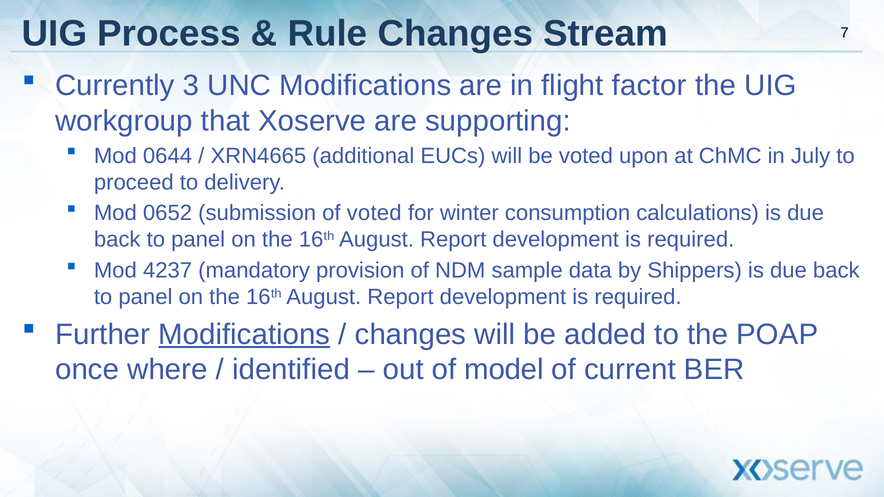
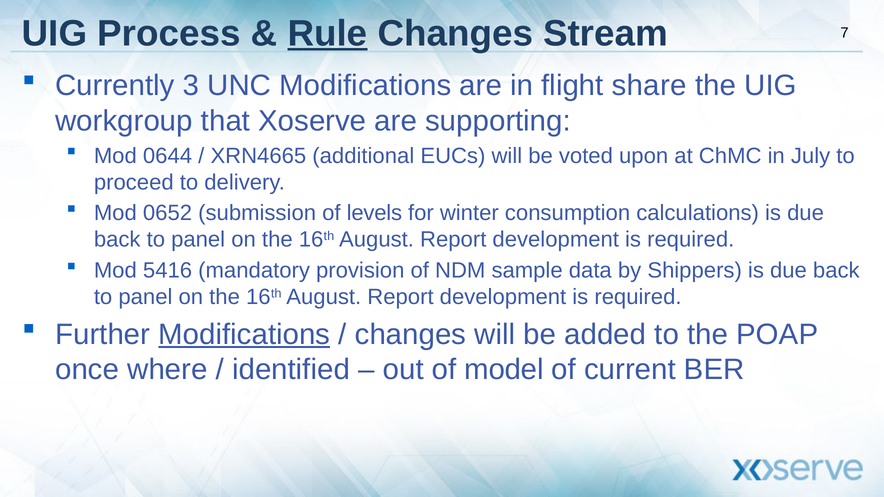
Rule underline: none -> present
factor: factor -> share
of voted: voted -> levels
4237: 4237 -> 5416
